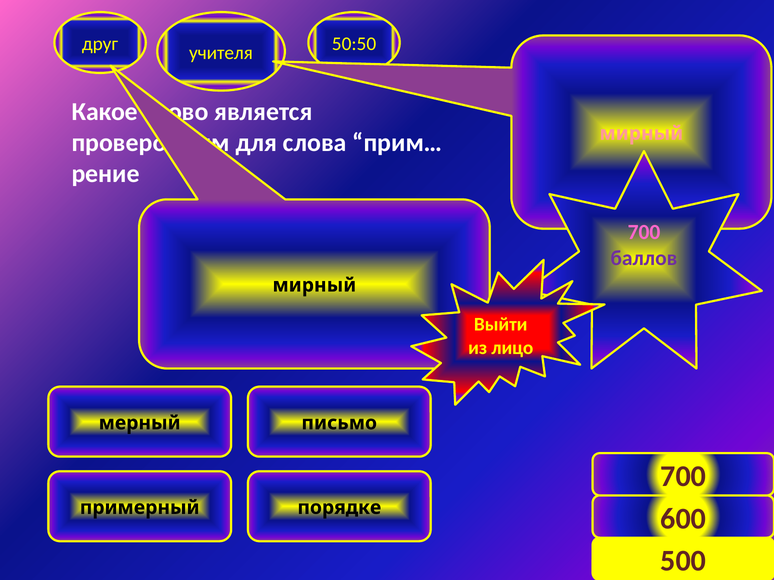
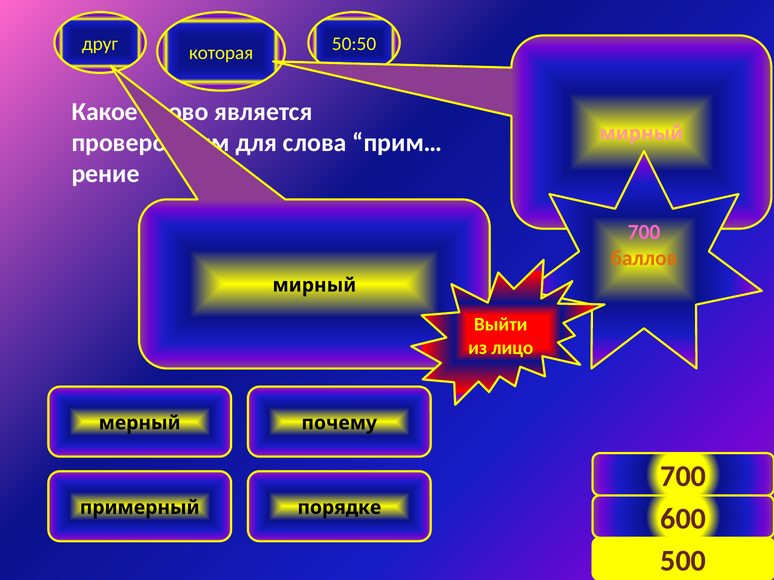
учителя: учителя -> которая
баллов colour: purple -> orange
письмо: письмо -> почему
